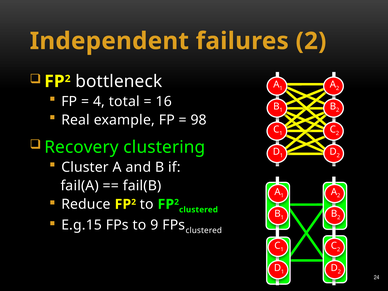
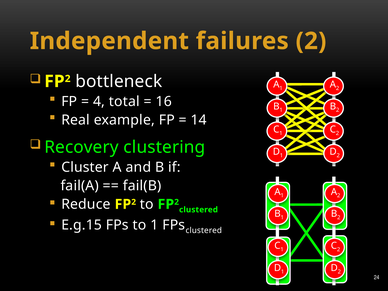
98: 98 -> 14
to 9: 9 -> 1
